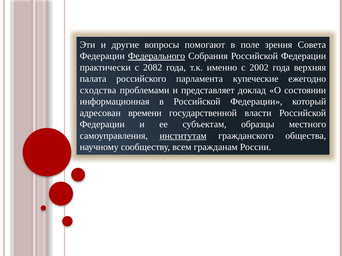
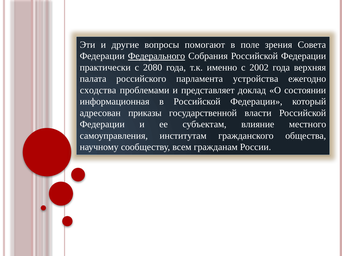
2082: 2082 -> 2080
купеческие: купеческие -> устройства
времени: времени -> приказы
образцы: образцы -> влияние
институтам underline: present -> none
